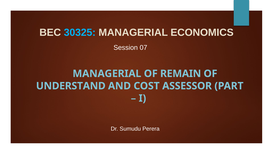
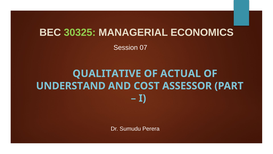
30325 colour: light blue -> light green
MANAGERIAL at (107, 73): MANAGERIAL -> QUALITATIVE
REMAIN: REMAIN -> ACTUAL
